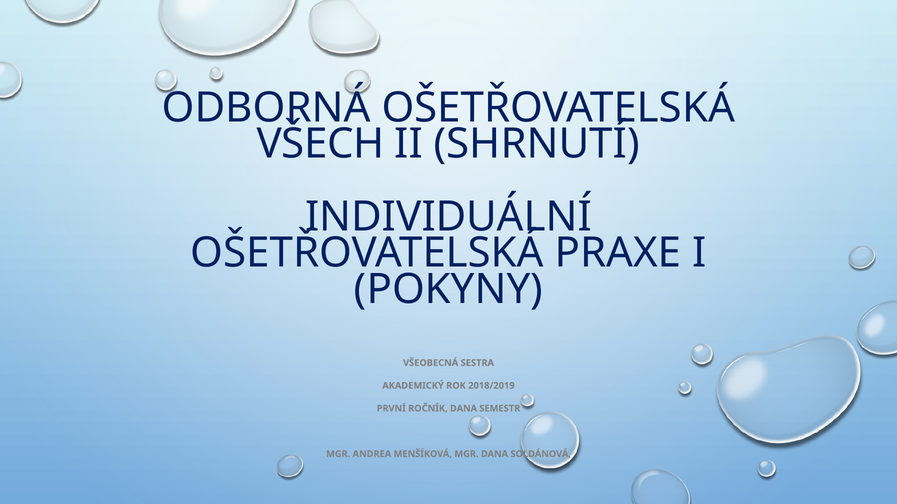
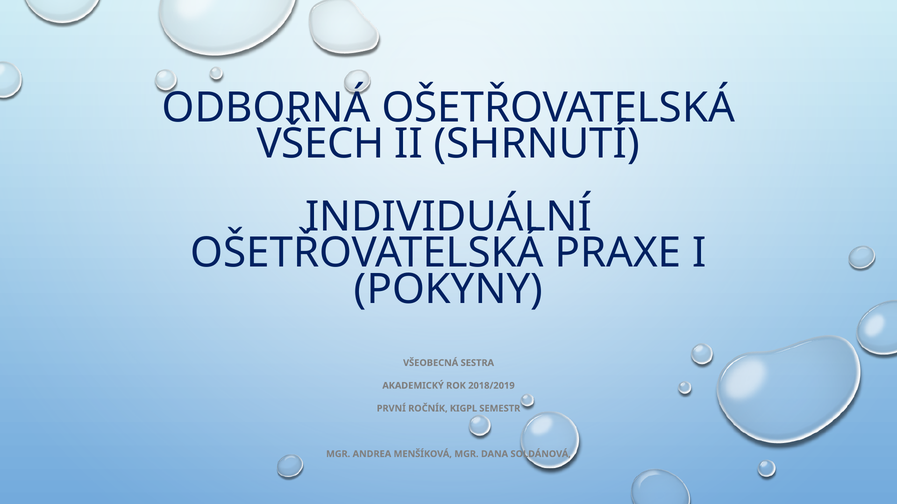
ROČNÍK DANA: DANA -> KIGPL
